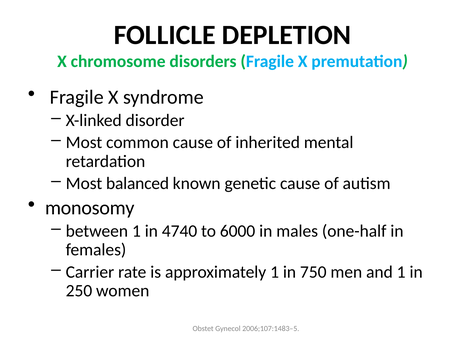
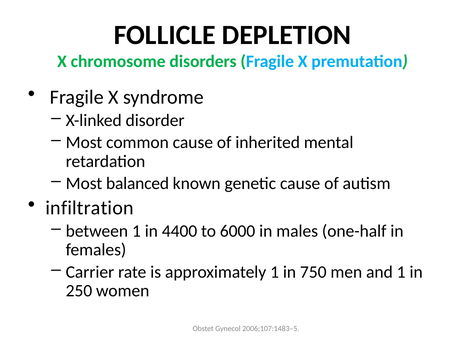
monosomy: monosomy -> infiltration
4740: 4740 -> 4400
